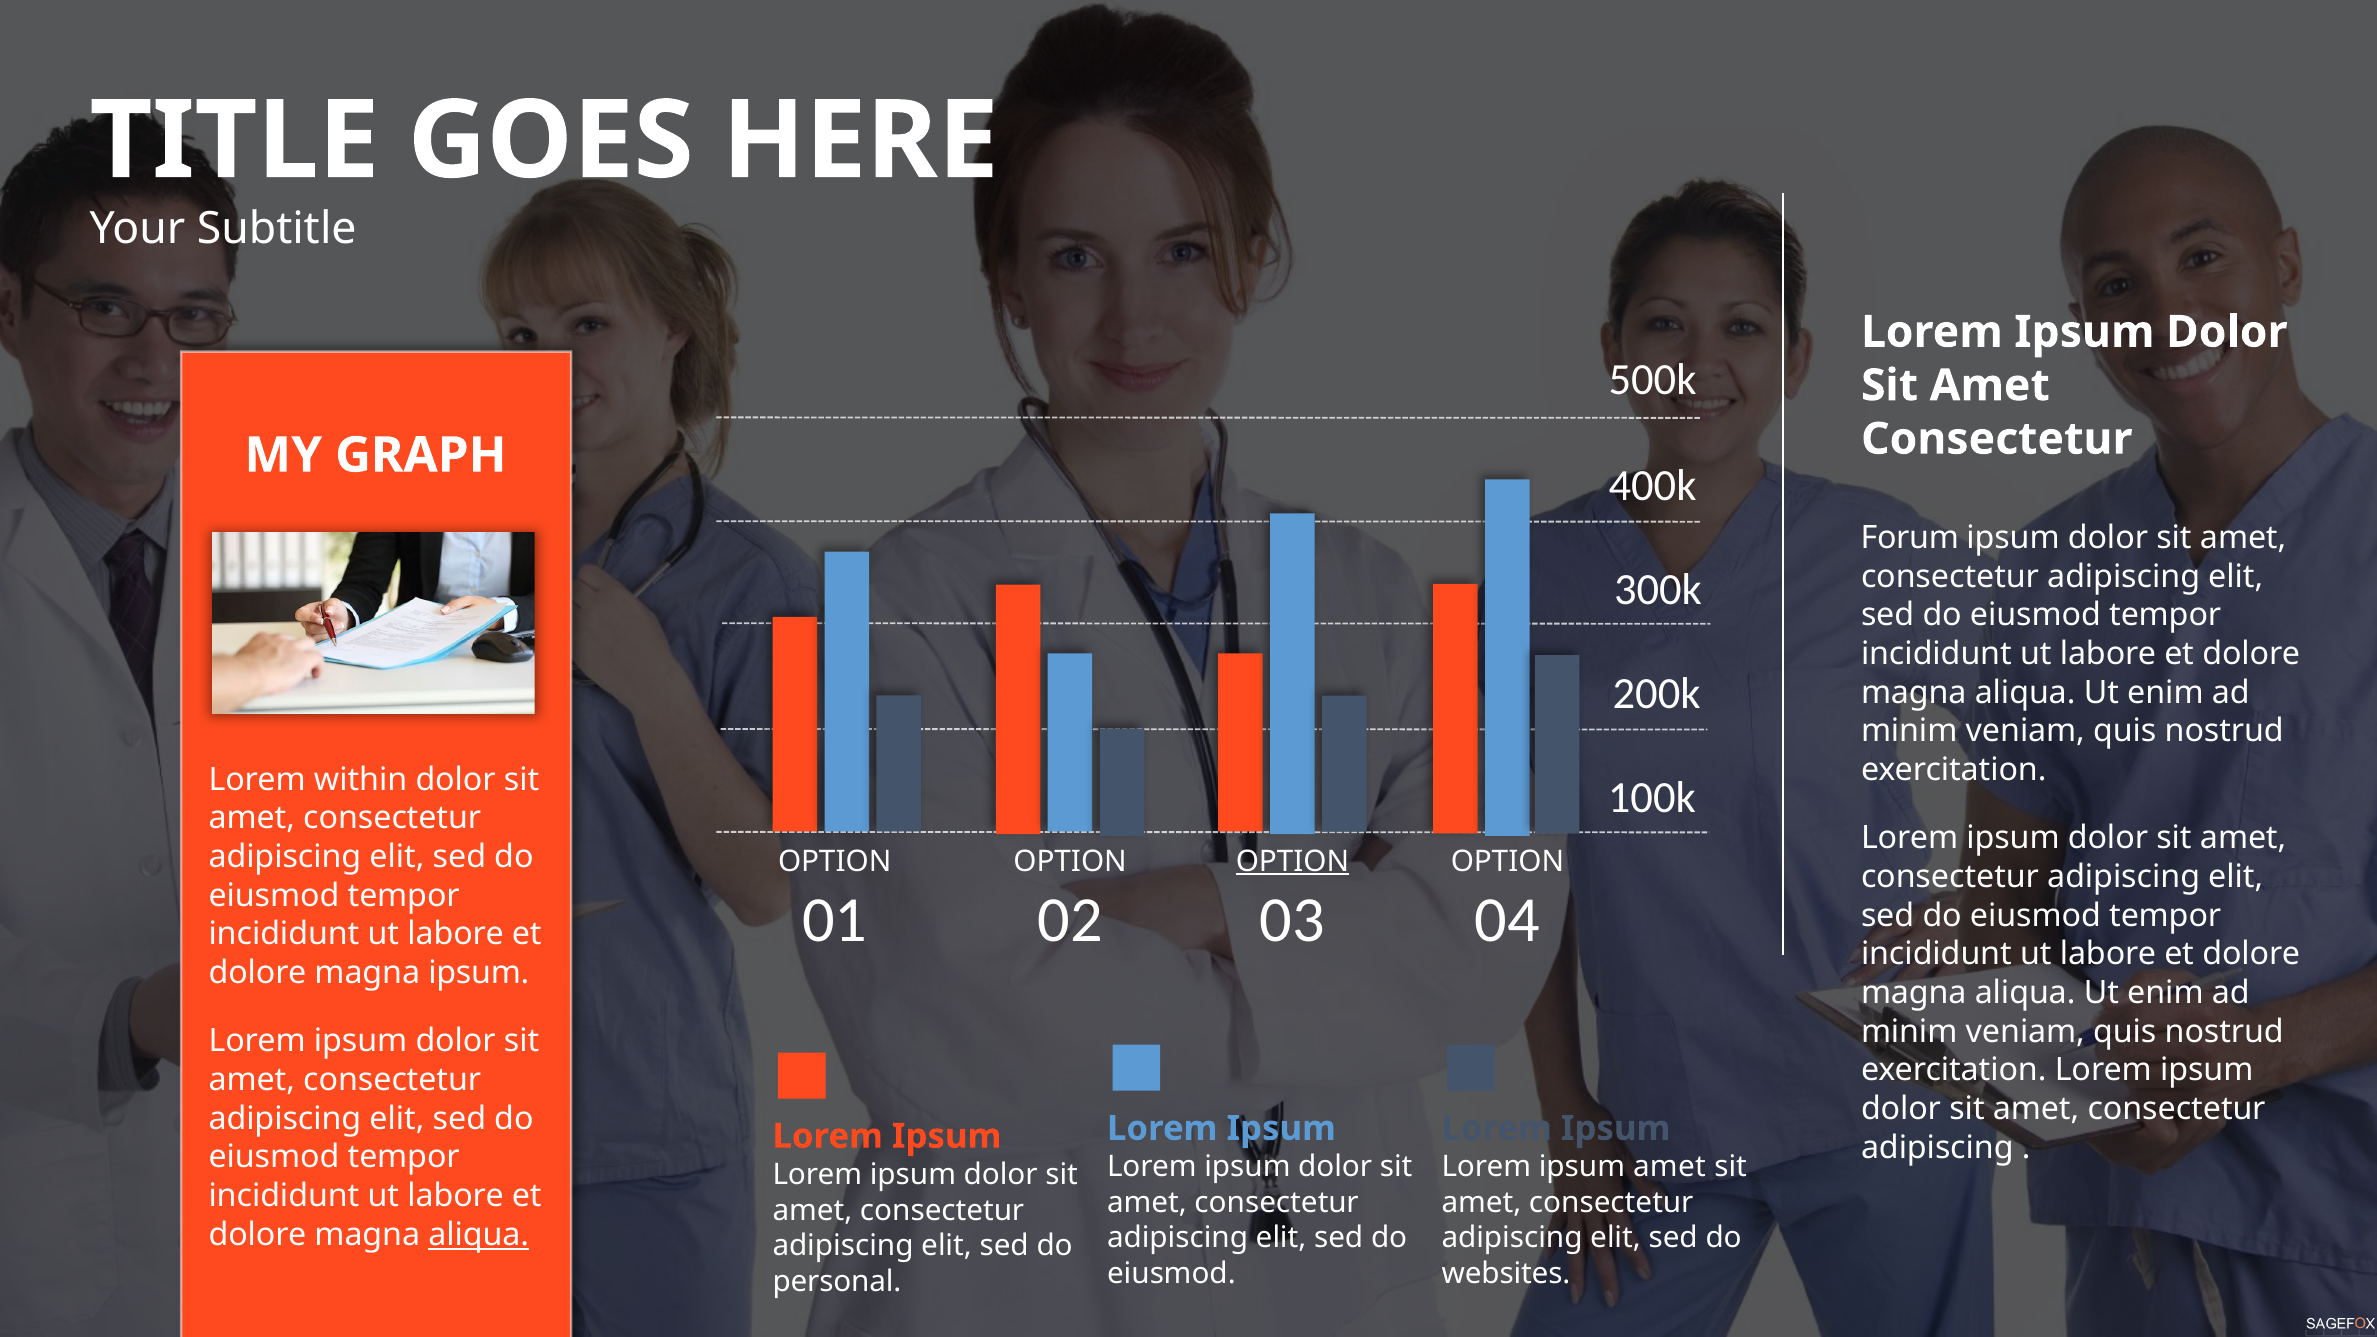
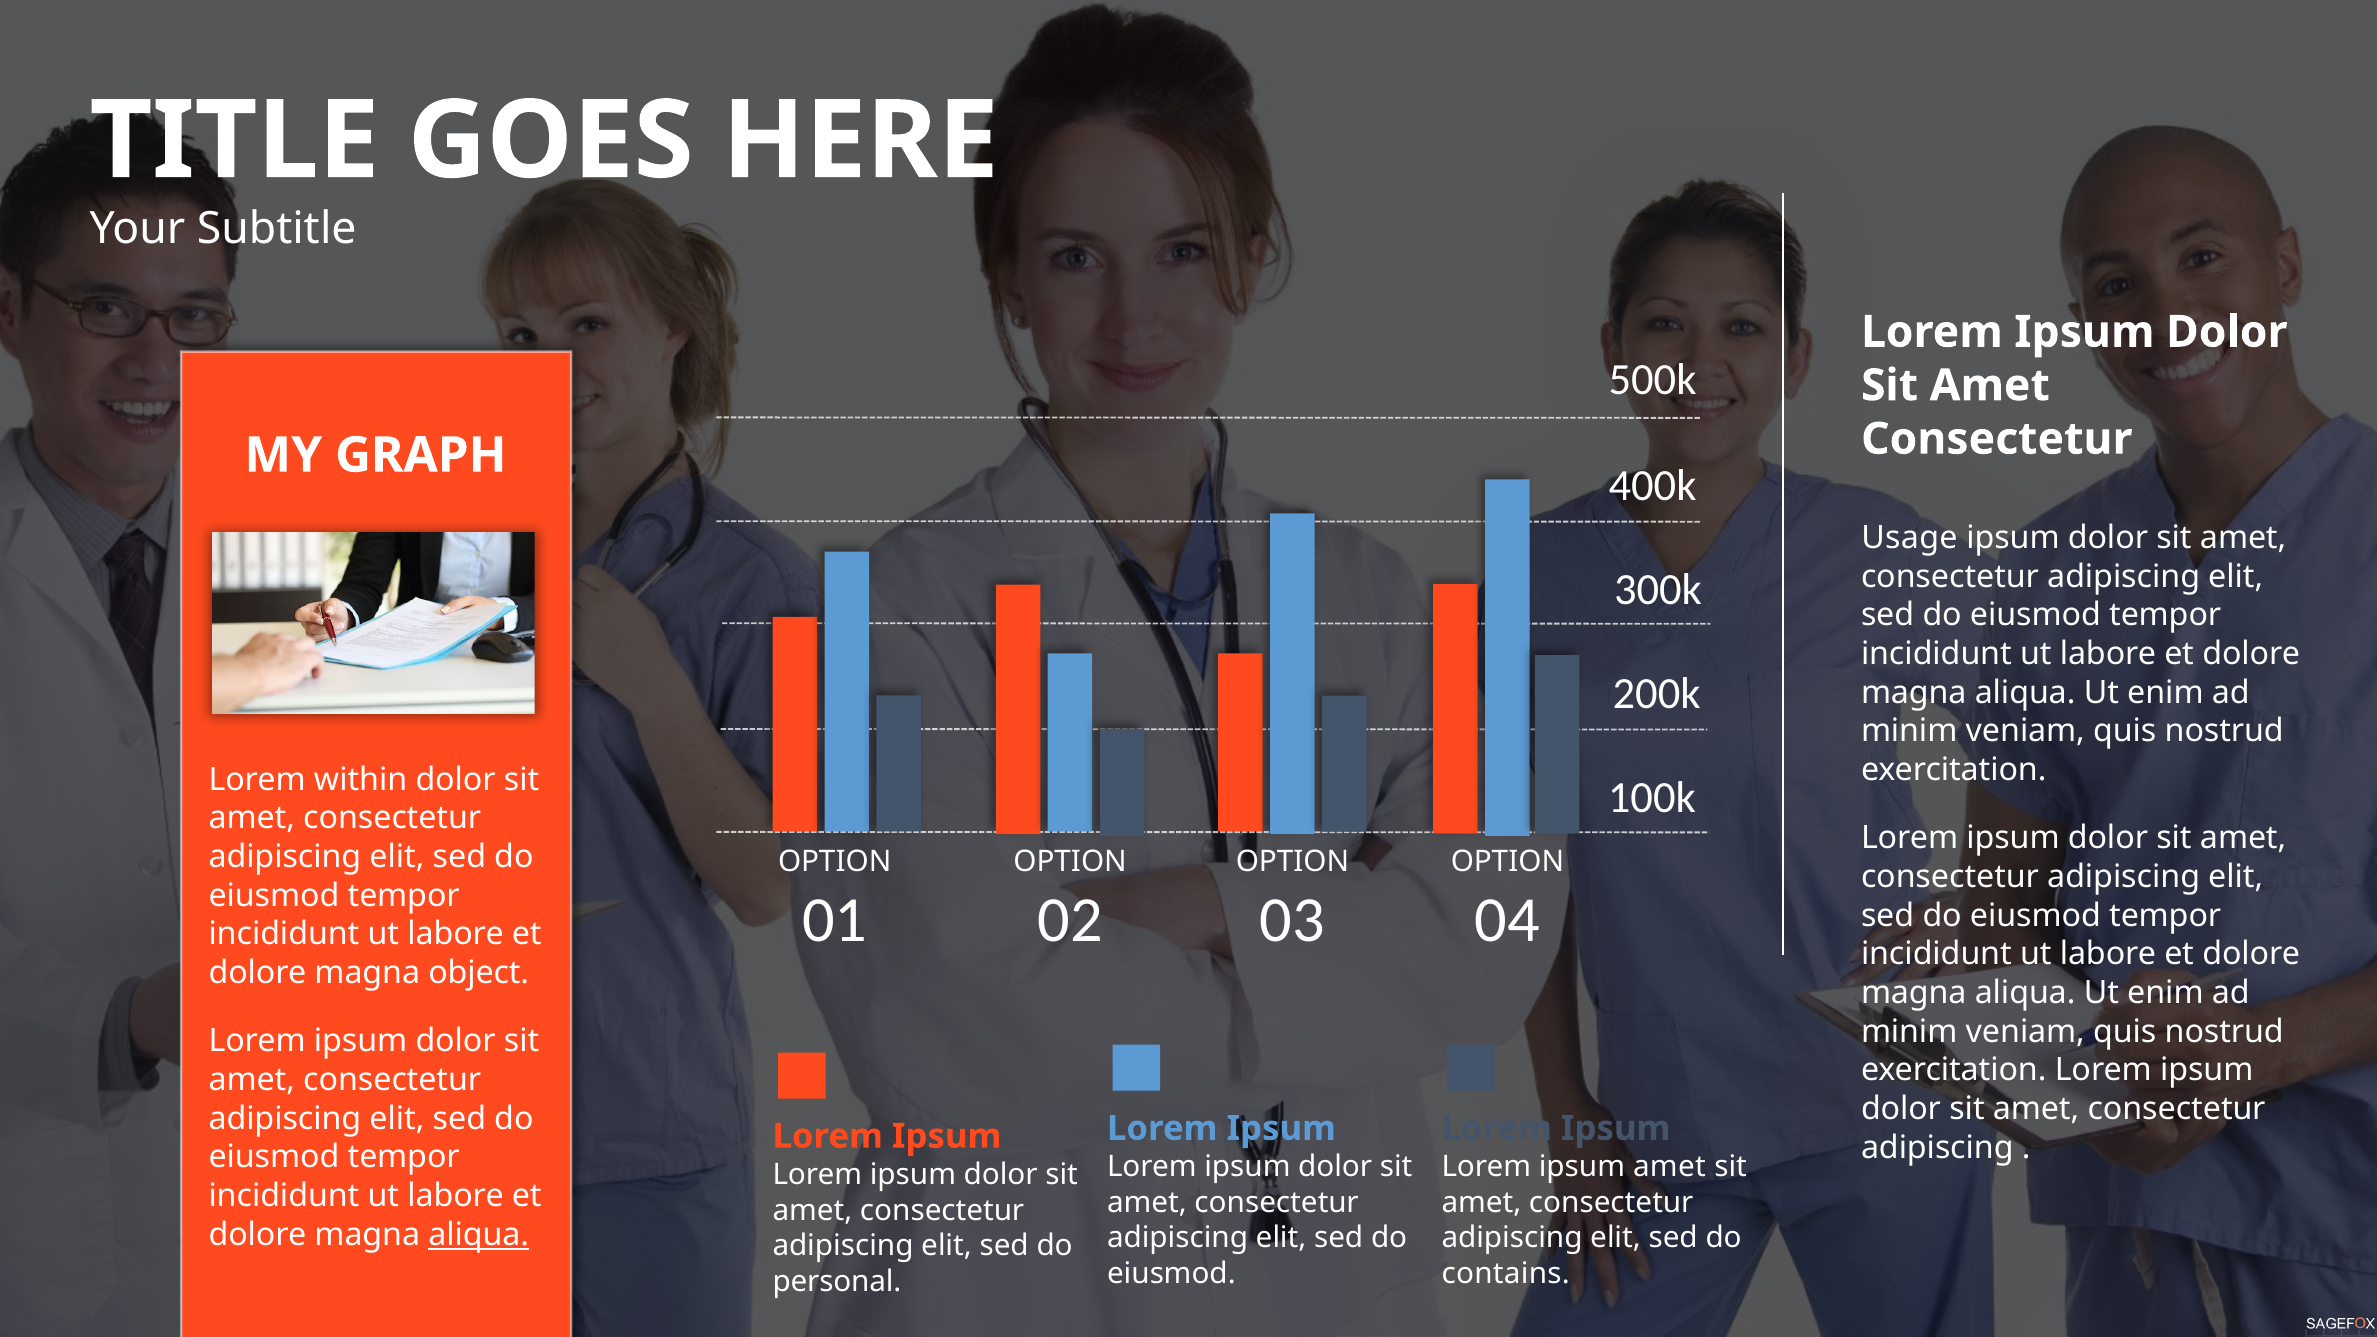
Forum: Forum -> Usage
OPTION at (1292, 861) underline: present -> none
magna ipsum: ipsum -> object
websites: websites -> contains
